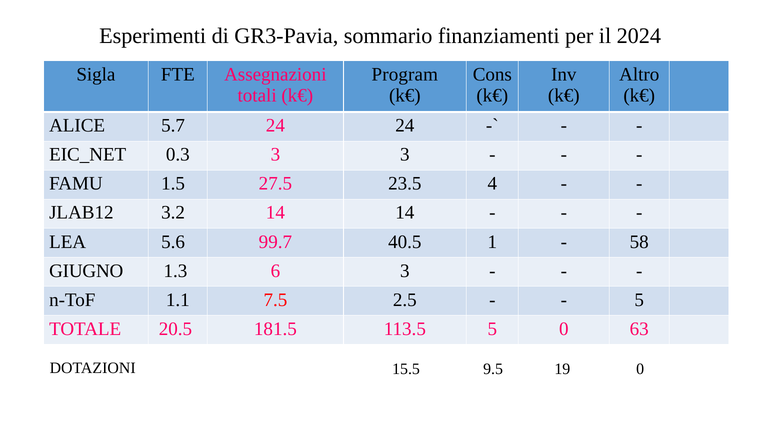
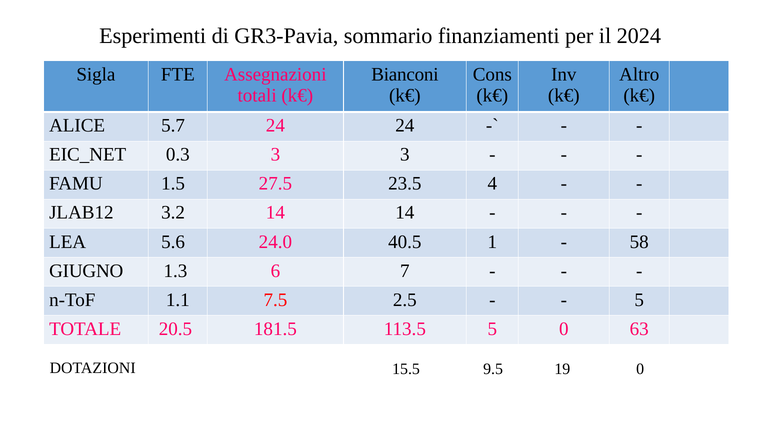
Program: Program -> Bianconi
99.7: 99.7 -> 24.0
6 3: 3 -> 7
